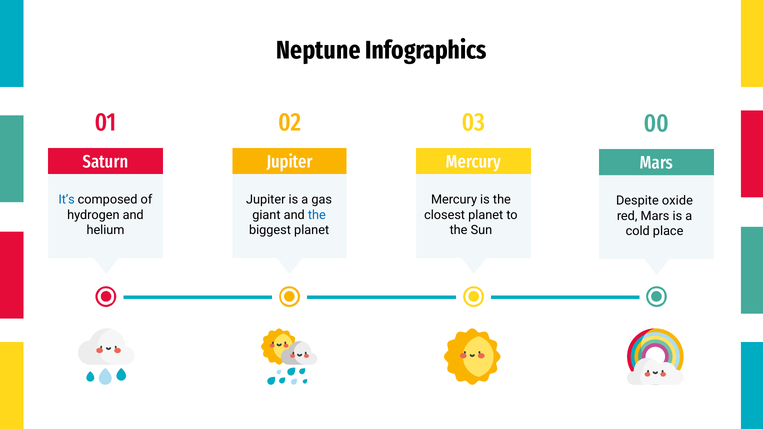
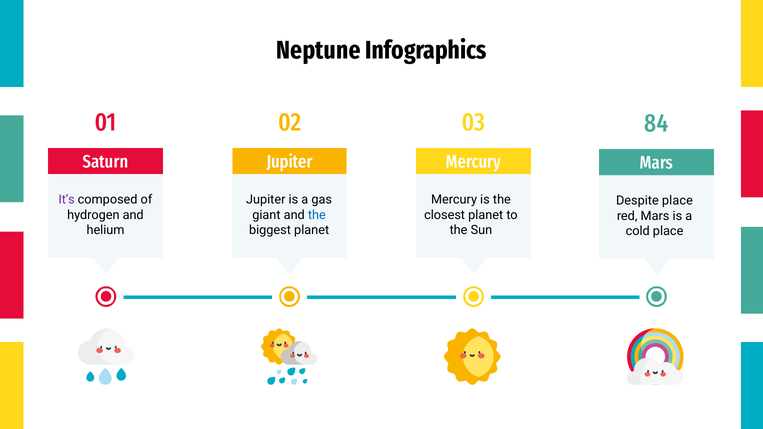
00: 00 -> 84
It’s colour: blue -> purple
Despite oxide: oxide -> place
